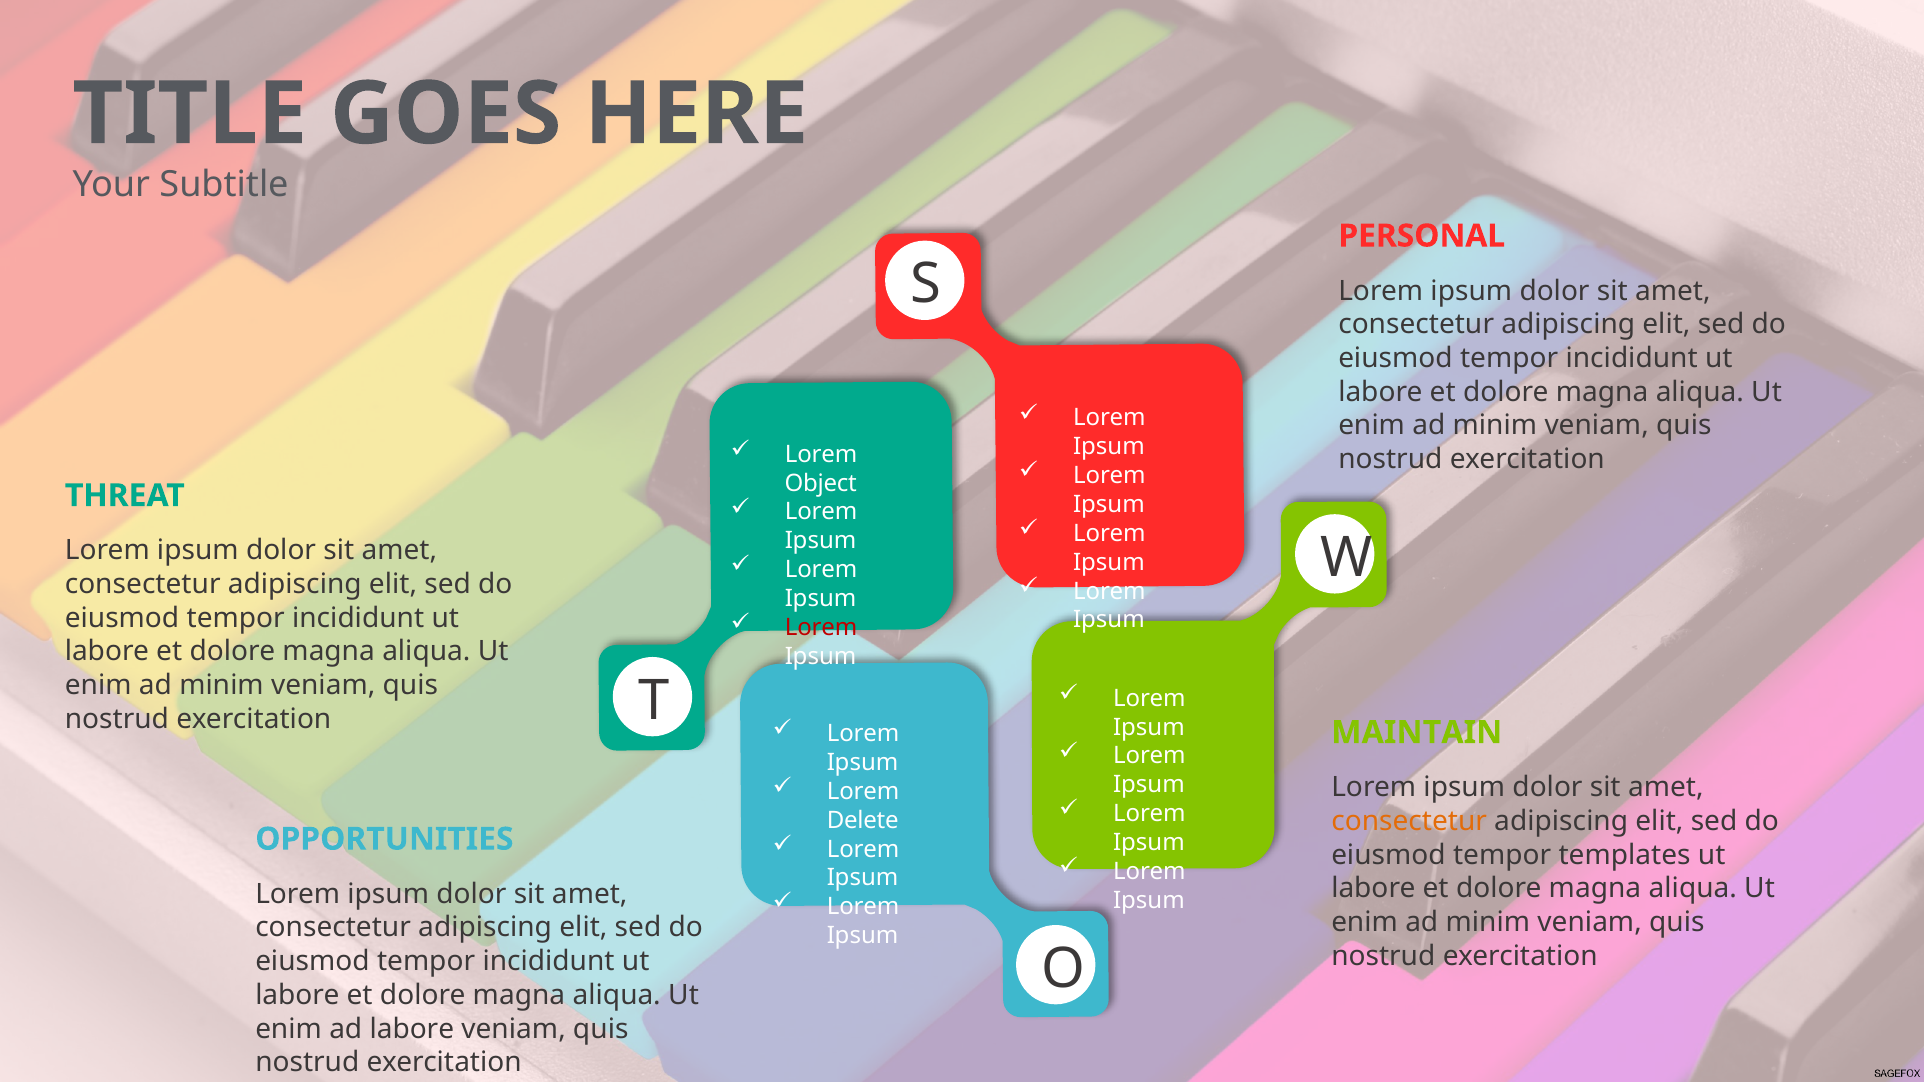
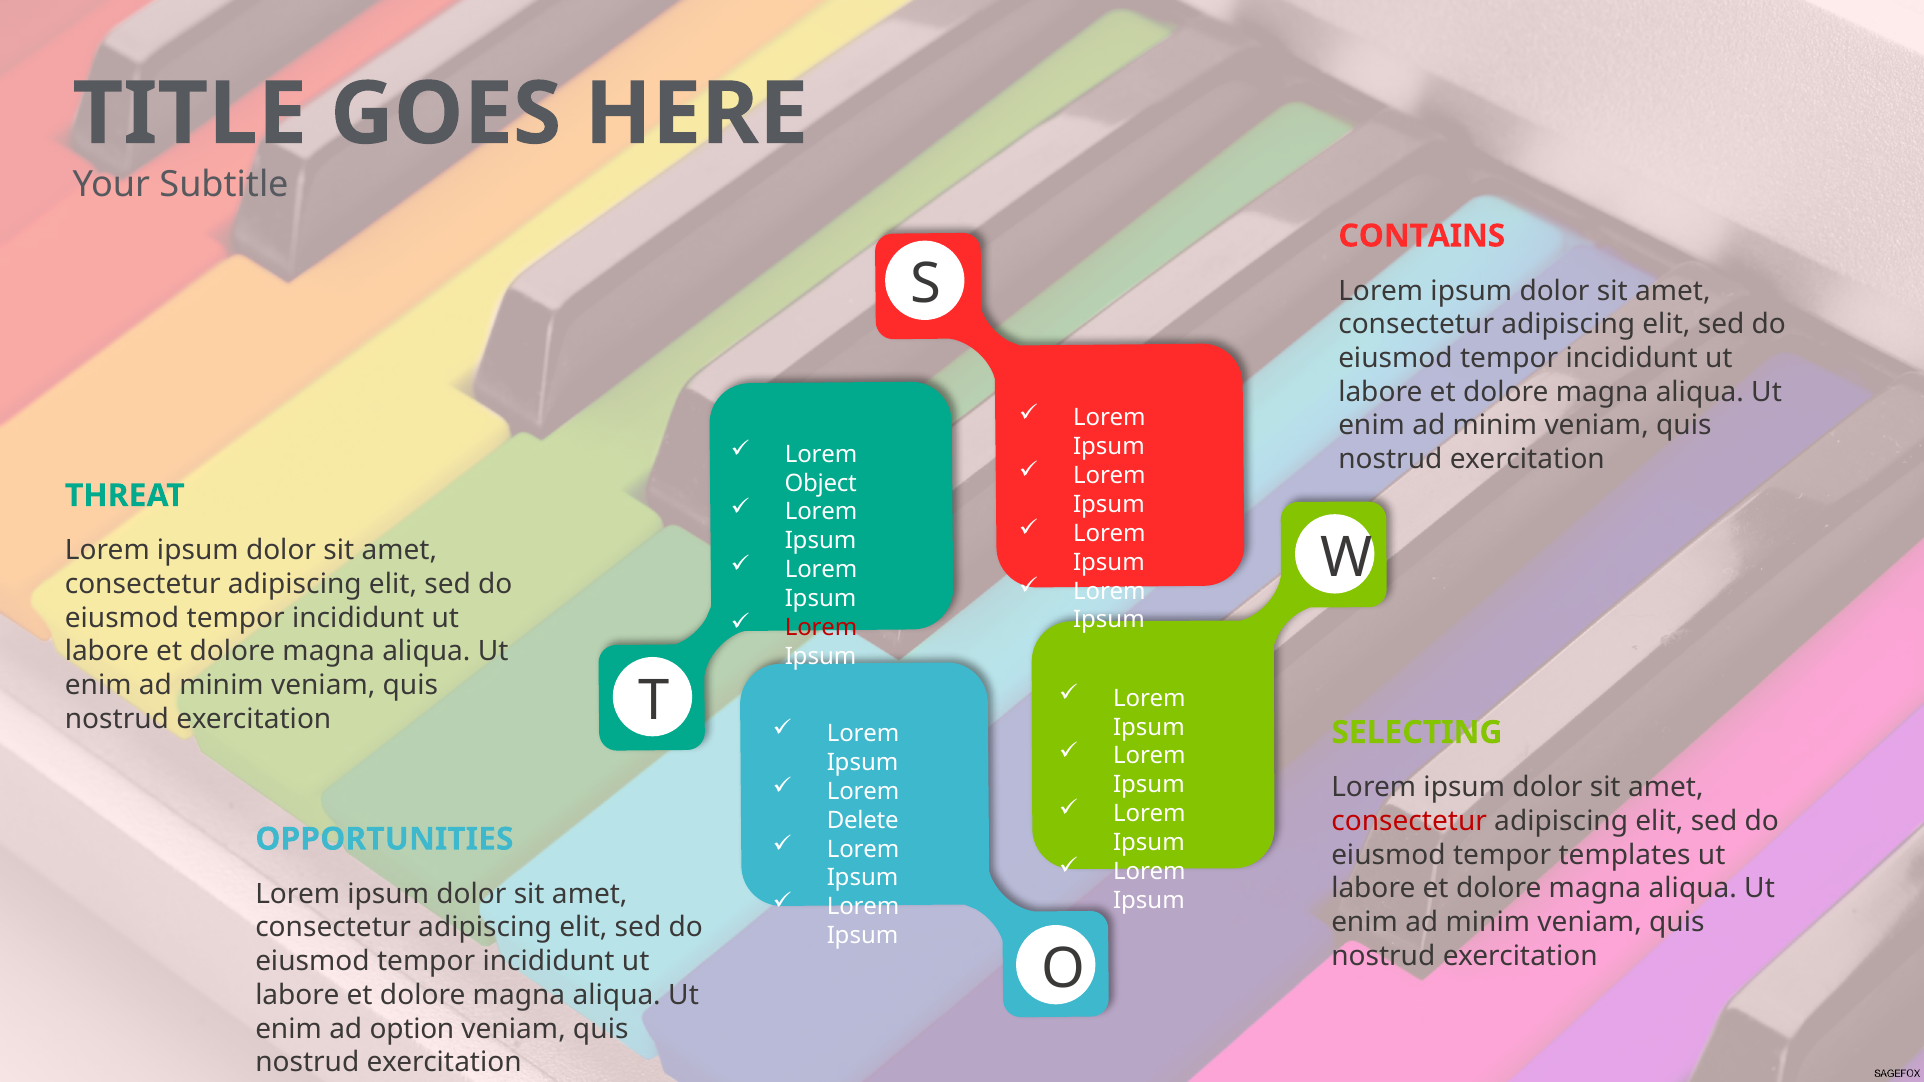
PERSONAL: PERSONAL -> CONTAINS
MAINTAIN: MAINTAIN -> SELECTING
consectetur at (1409, 821) colour: orange -> red
ad labore: labore -> option
